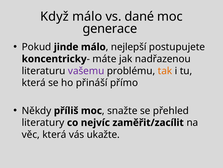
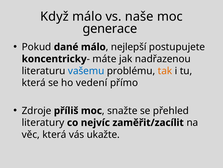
dané: dané -> naše
jinde: jinde -> dané
vašemu colour: purple -> blue
přináší: přináší -> vedení
Někdy: Někdy -> Zdroje
